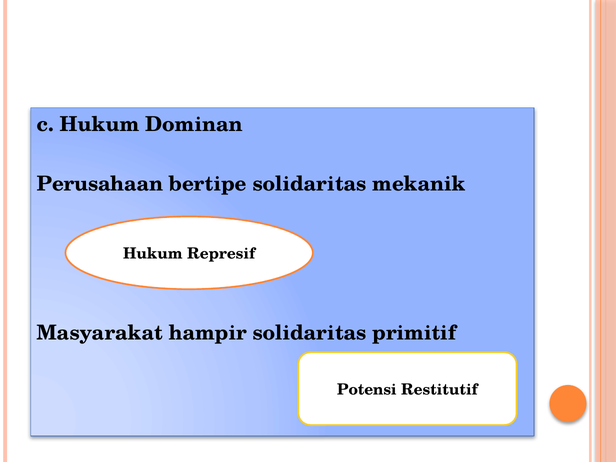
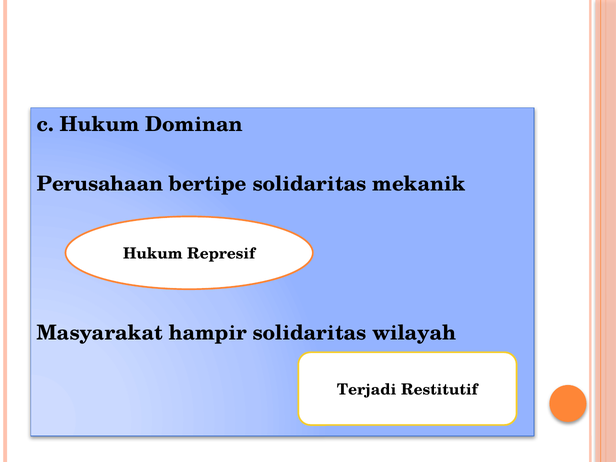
primitif: primitif -> wilayah
Potensi: Potensi -> Terjadi
